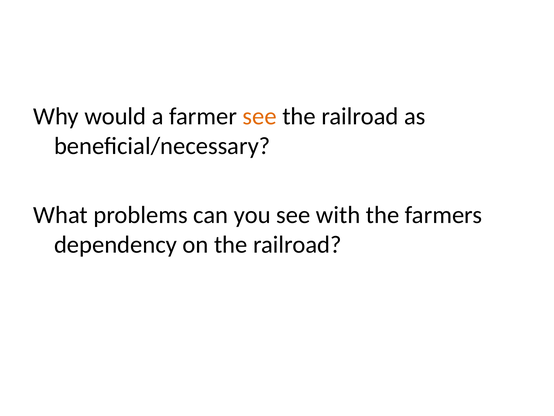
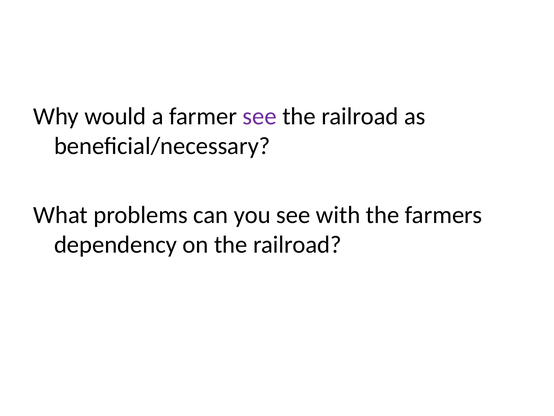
see at (260, 116) colour: orange -> purple
